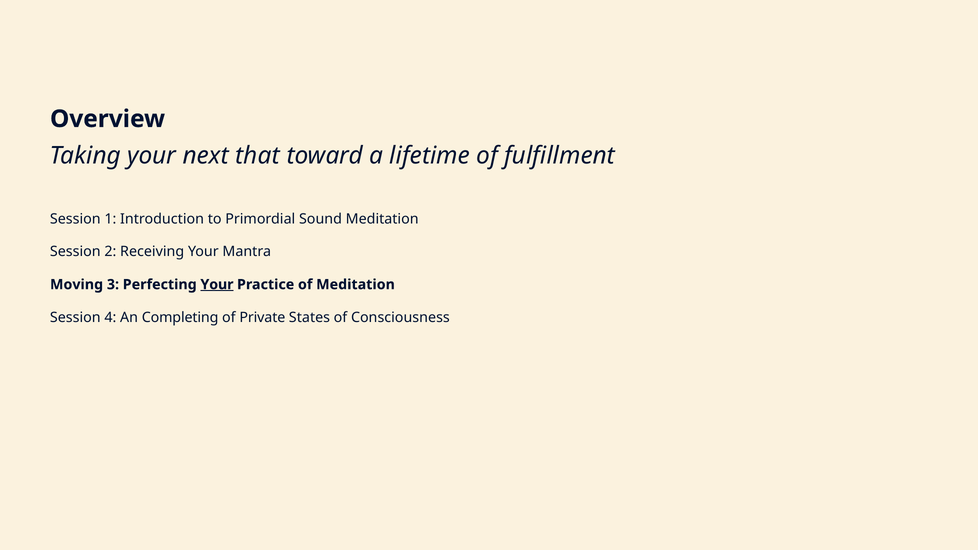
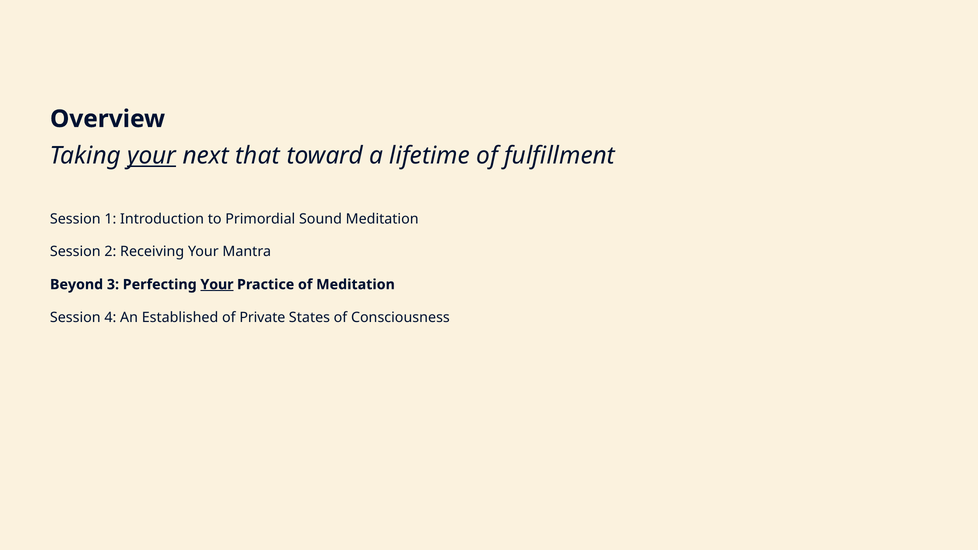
your at (152, 156) underline: none -> present
Moving: Moving -> Beyond
Completing: Completing -> Established
